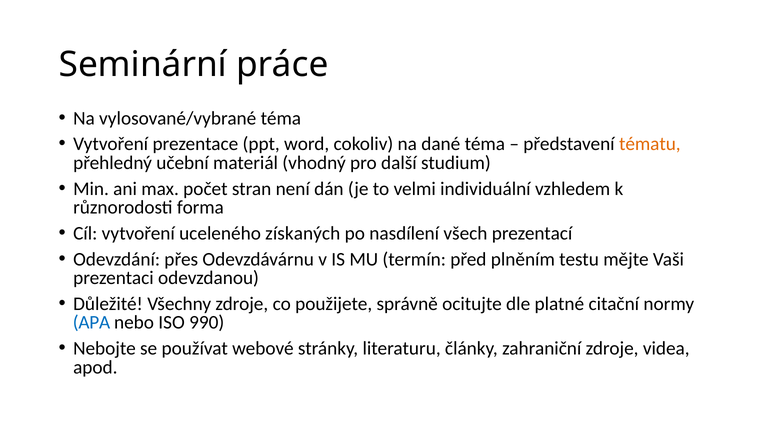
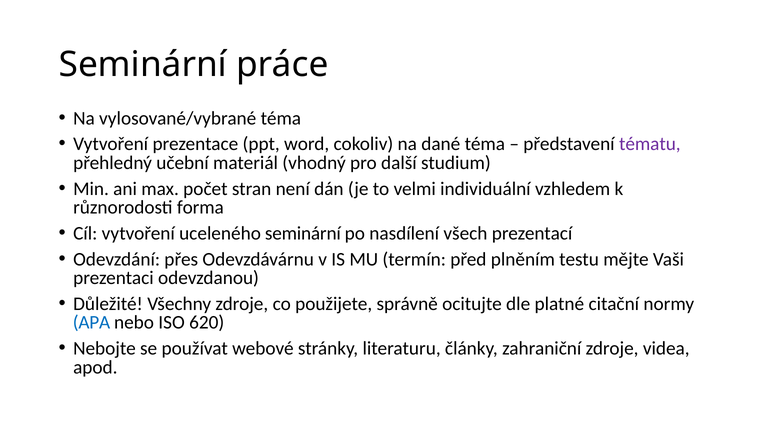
tématu colour: orange -> purple
uceleného získaných: získaných -> seminární
990: 990 -> 620
